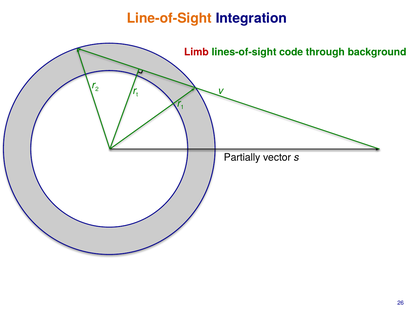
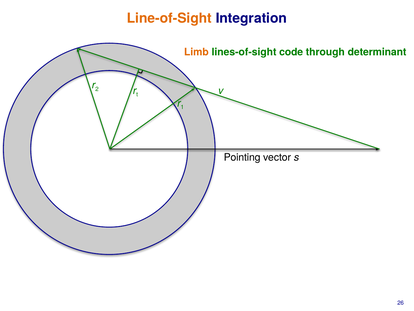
Limb colour: red -> orange
background: background -> determinant
Partially: Partially -> Pointing
